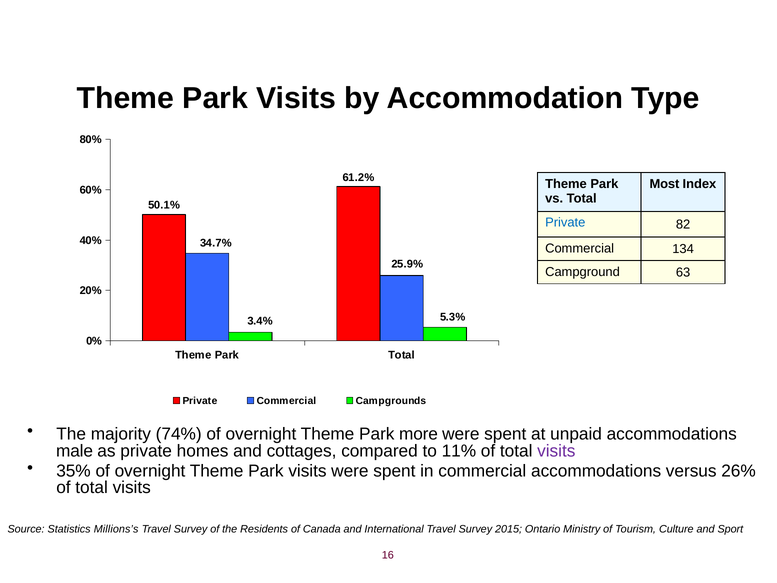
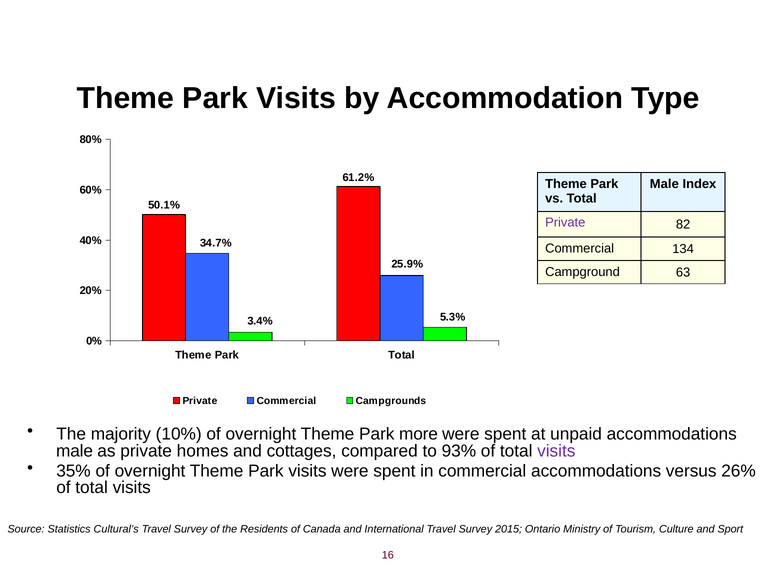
Most at (664, 184): Most -> Male
Private at (565, 223) colour: blue -> purple
74%: 74% -> 10%
11%: 11% -> 93%
Millions’s: Millions’s -> Cultural’s
